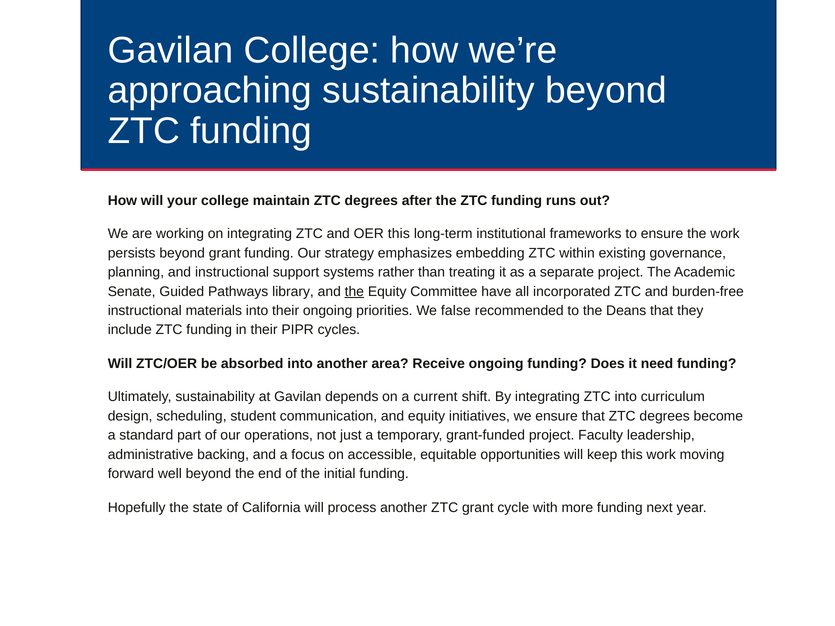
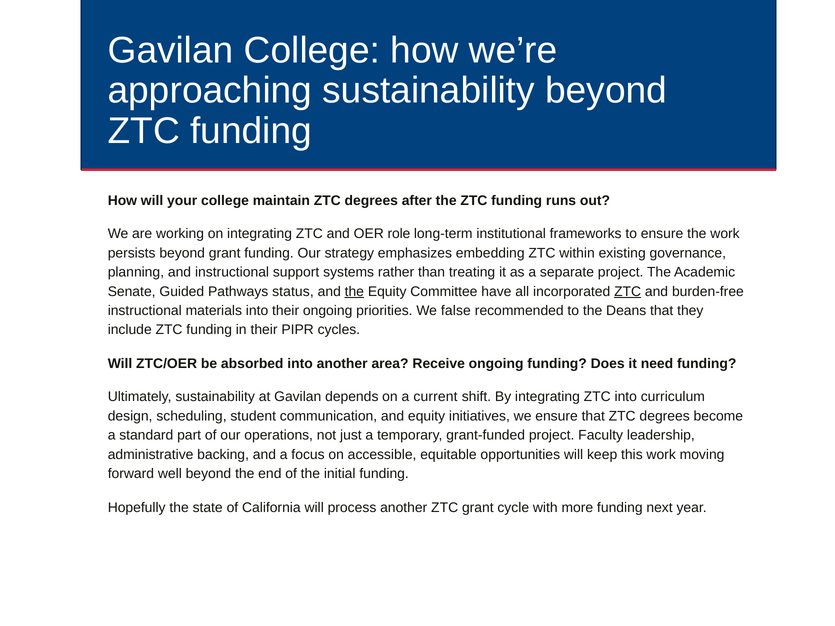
OER this: this -> role
library: library -> status
ZTC at (628, 292) underline: none -> present
